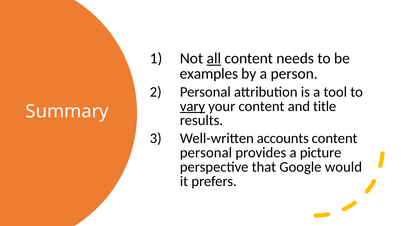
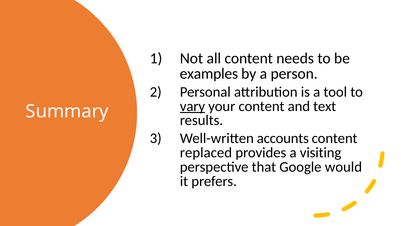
all underline: present -> none
title: title -> text
personal at (206, 152): personal -> replaced
picture: picture -> visiting
